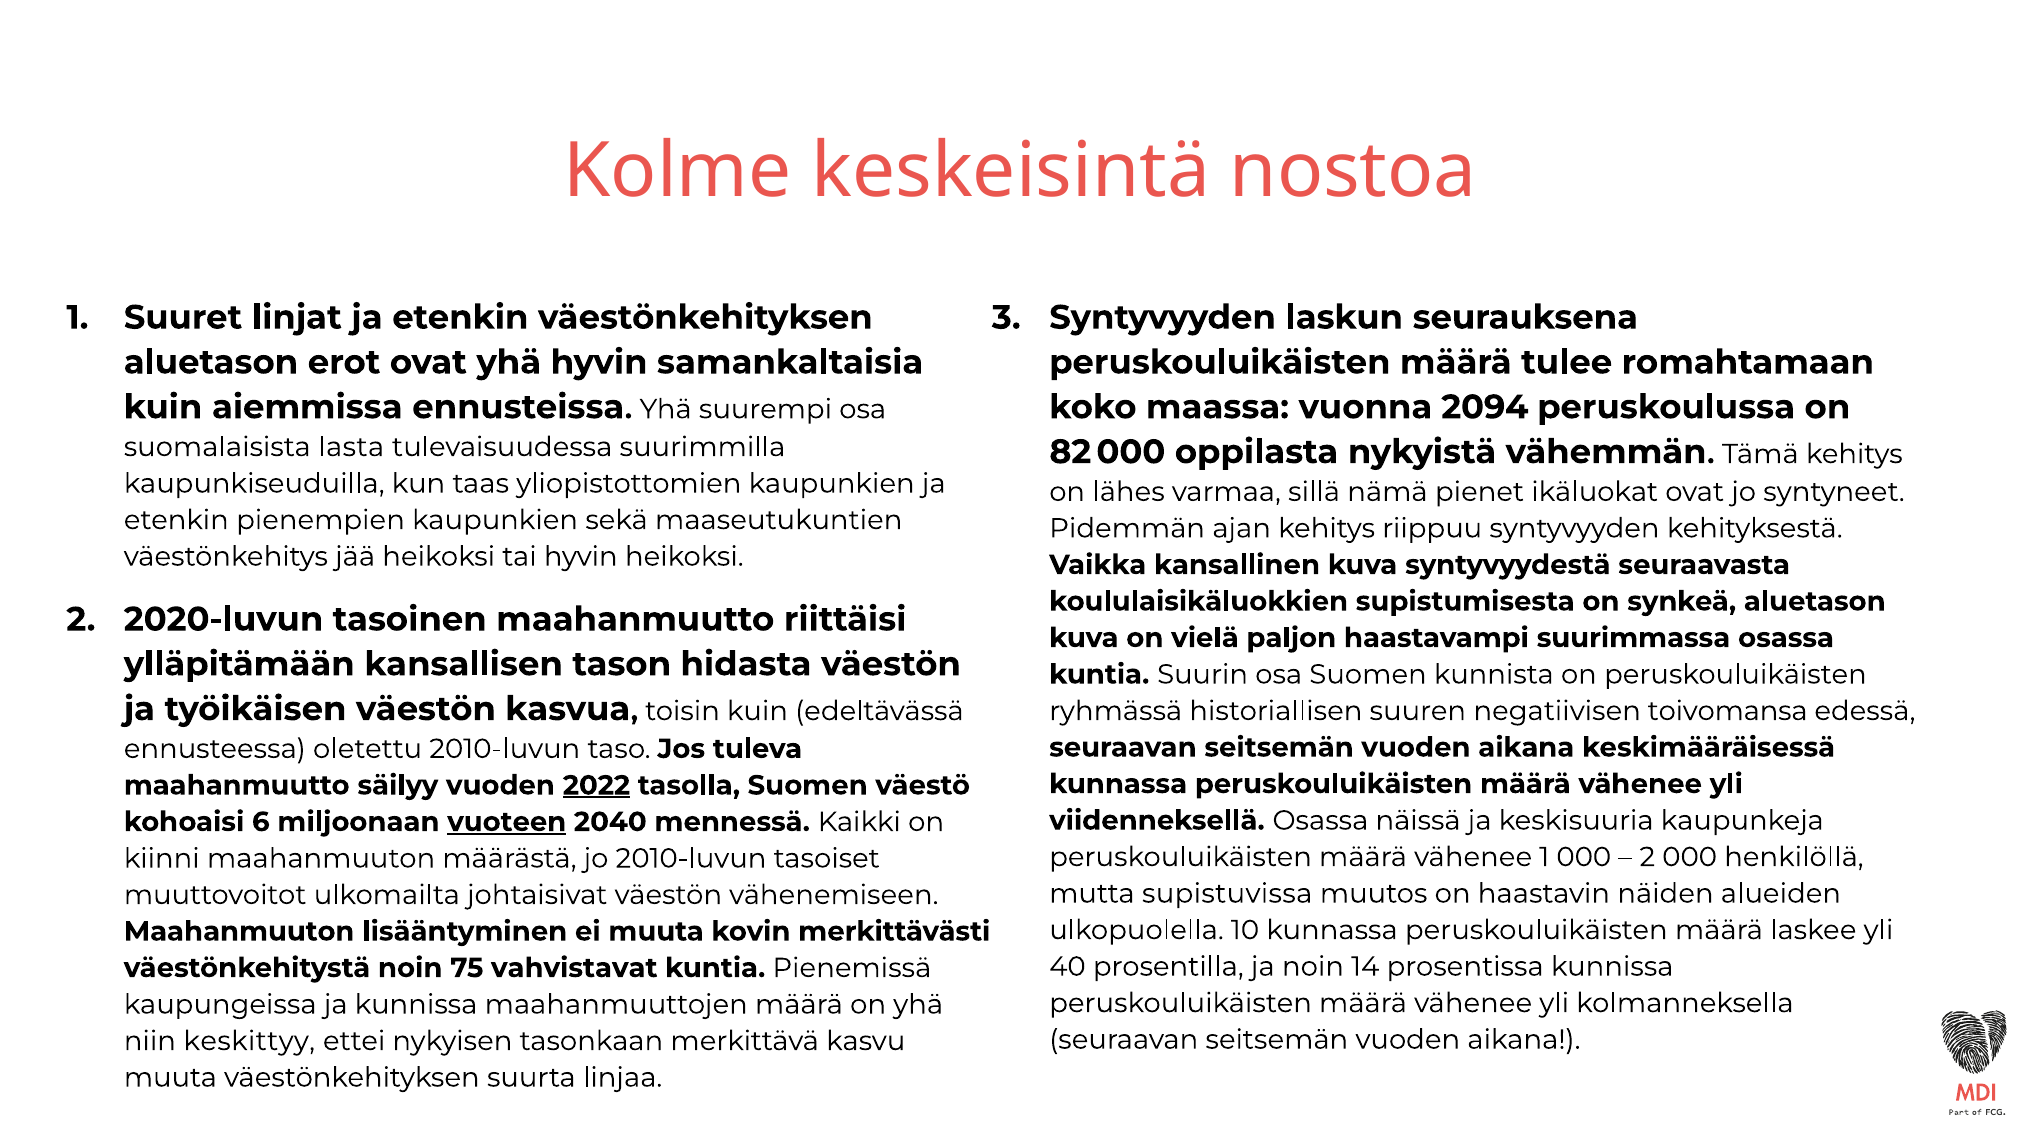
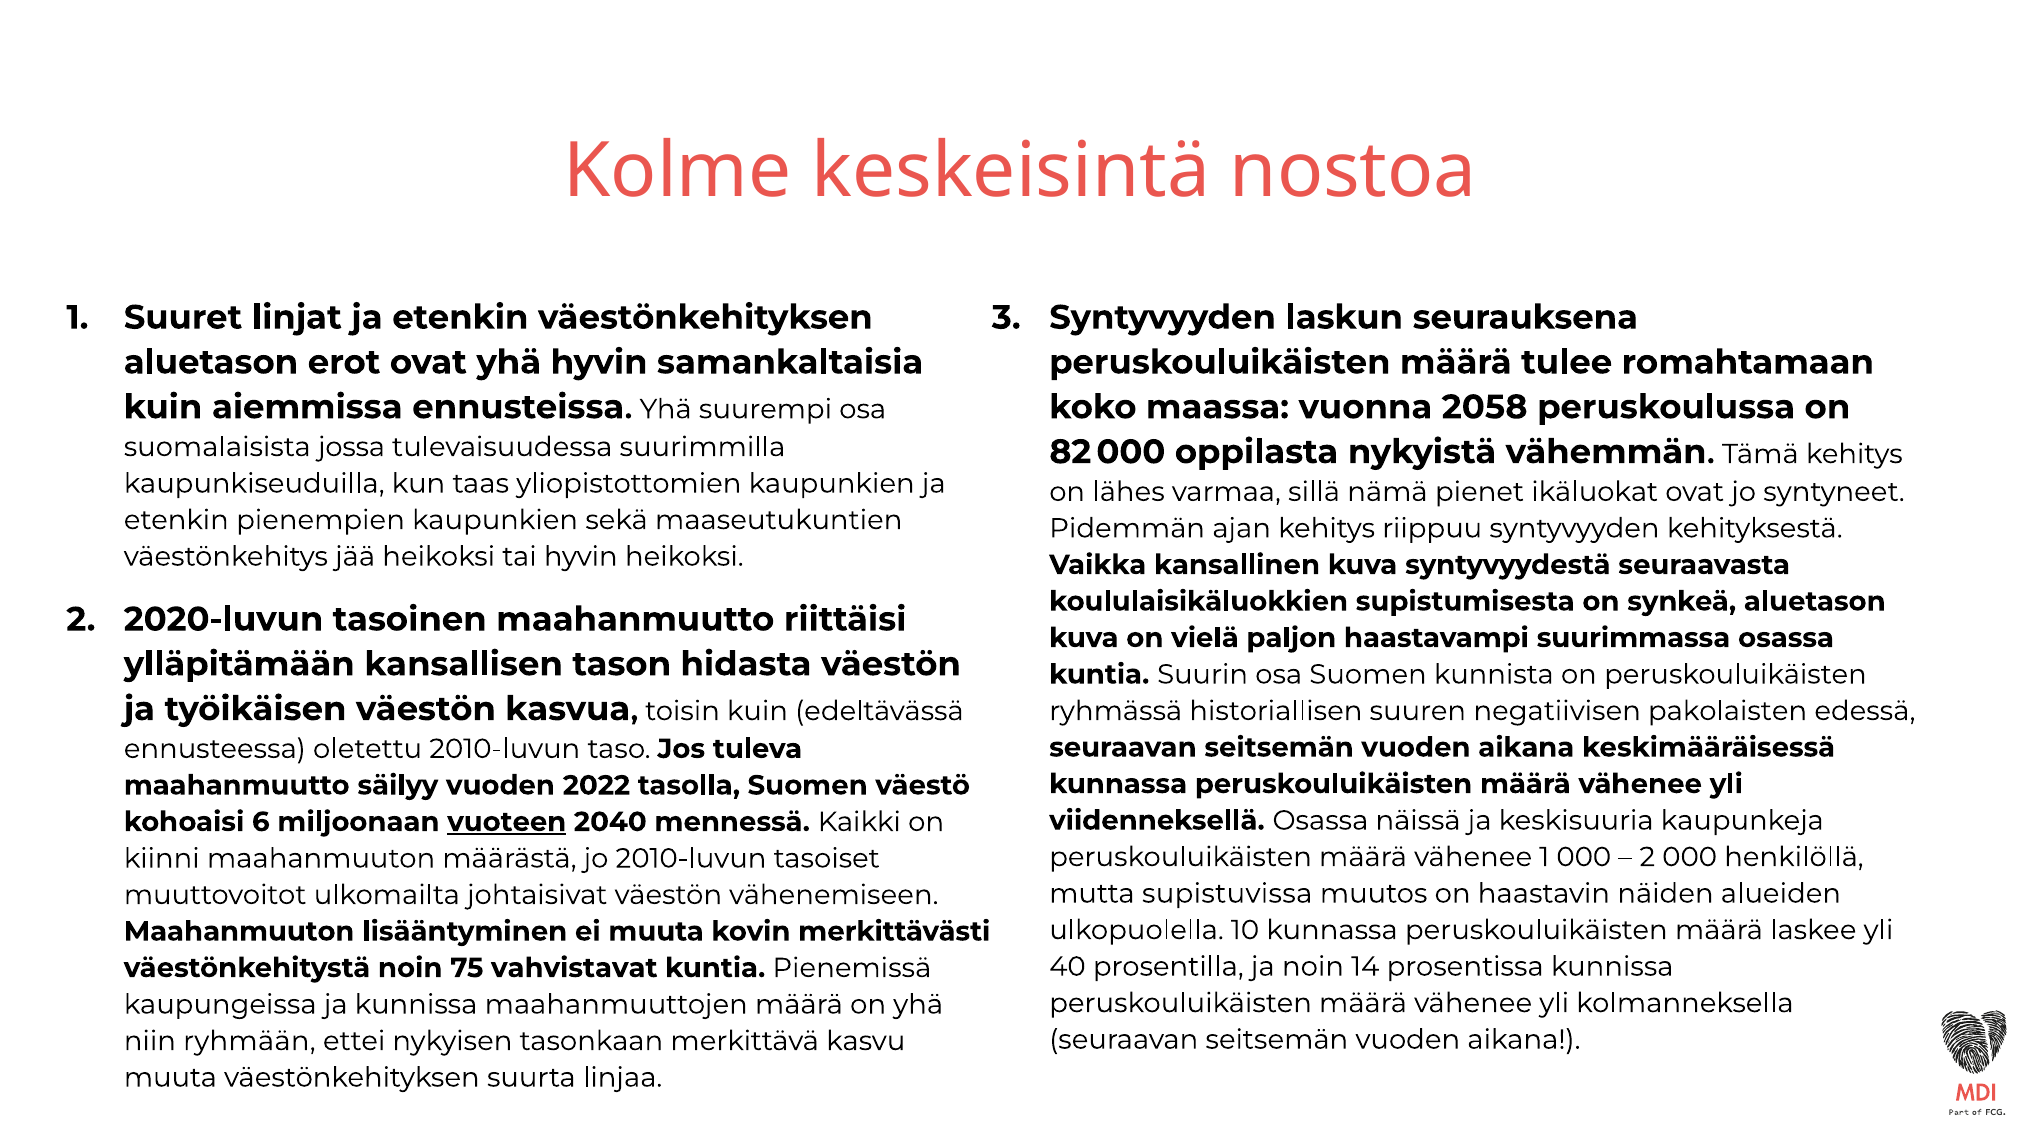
2094: 2094 -> 2058
lasta: lasta -> jossa
toivomansa: toivomansa -> pakolaisten
2022 underline: present -> none
keskittyy: keskittyy -> ryhmään
